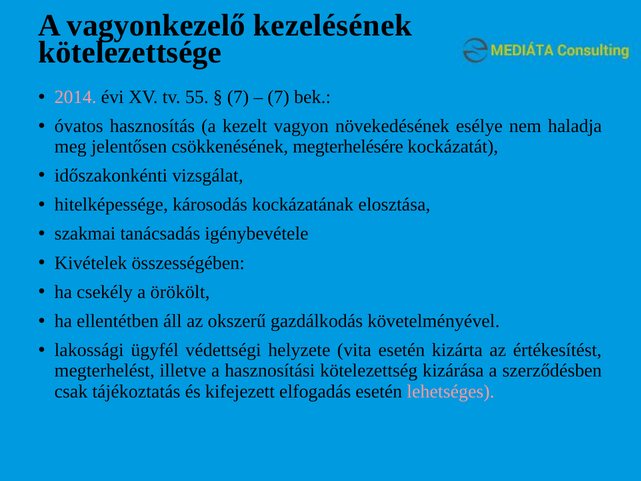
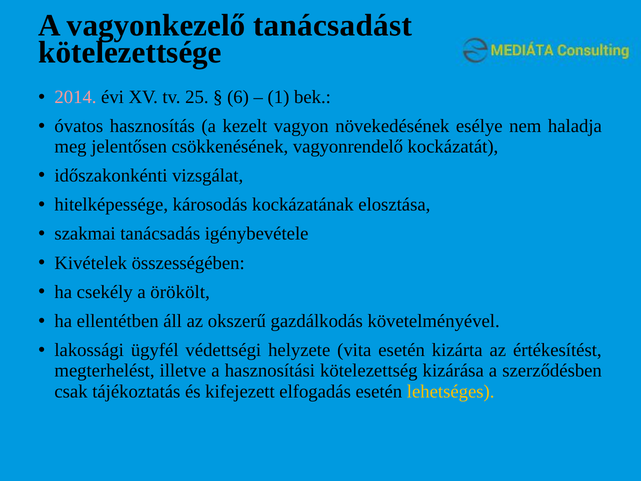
kezelésének: kezelésének -> tanácsadást
55: 55 -> 25
7 at (238, 97): 7 -> 6
7 at (278, 97): 7 -> 1
megterhelésére: megterhelésére -> vagyonrendelő
lehetséges colour: pink -> yellow
